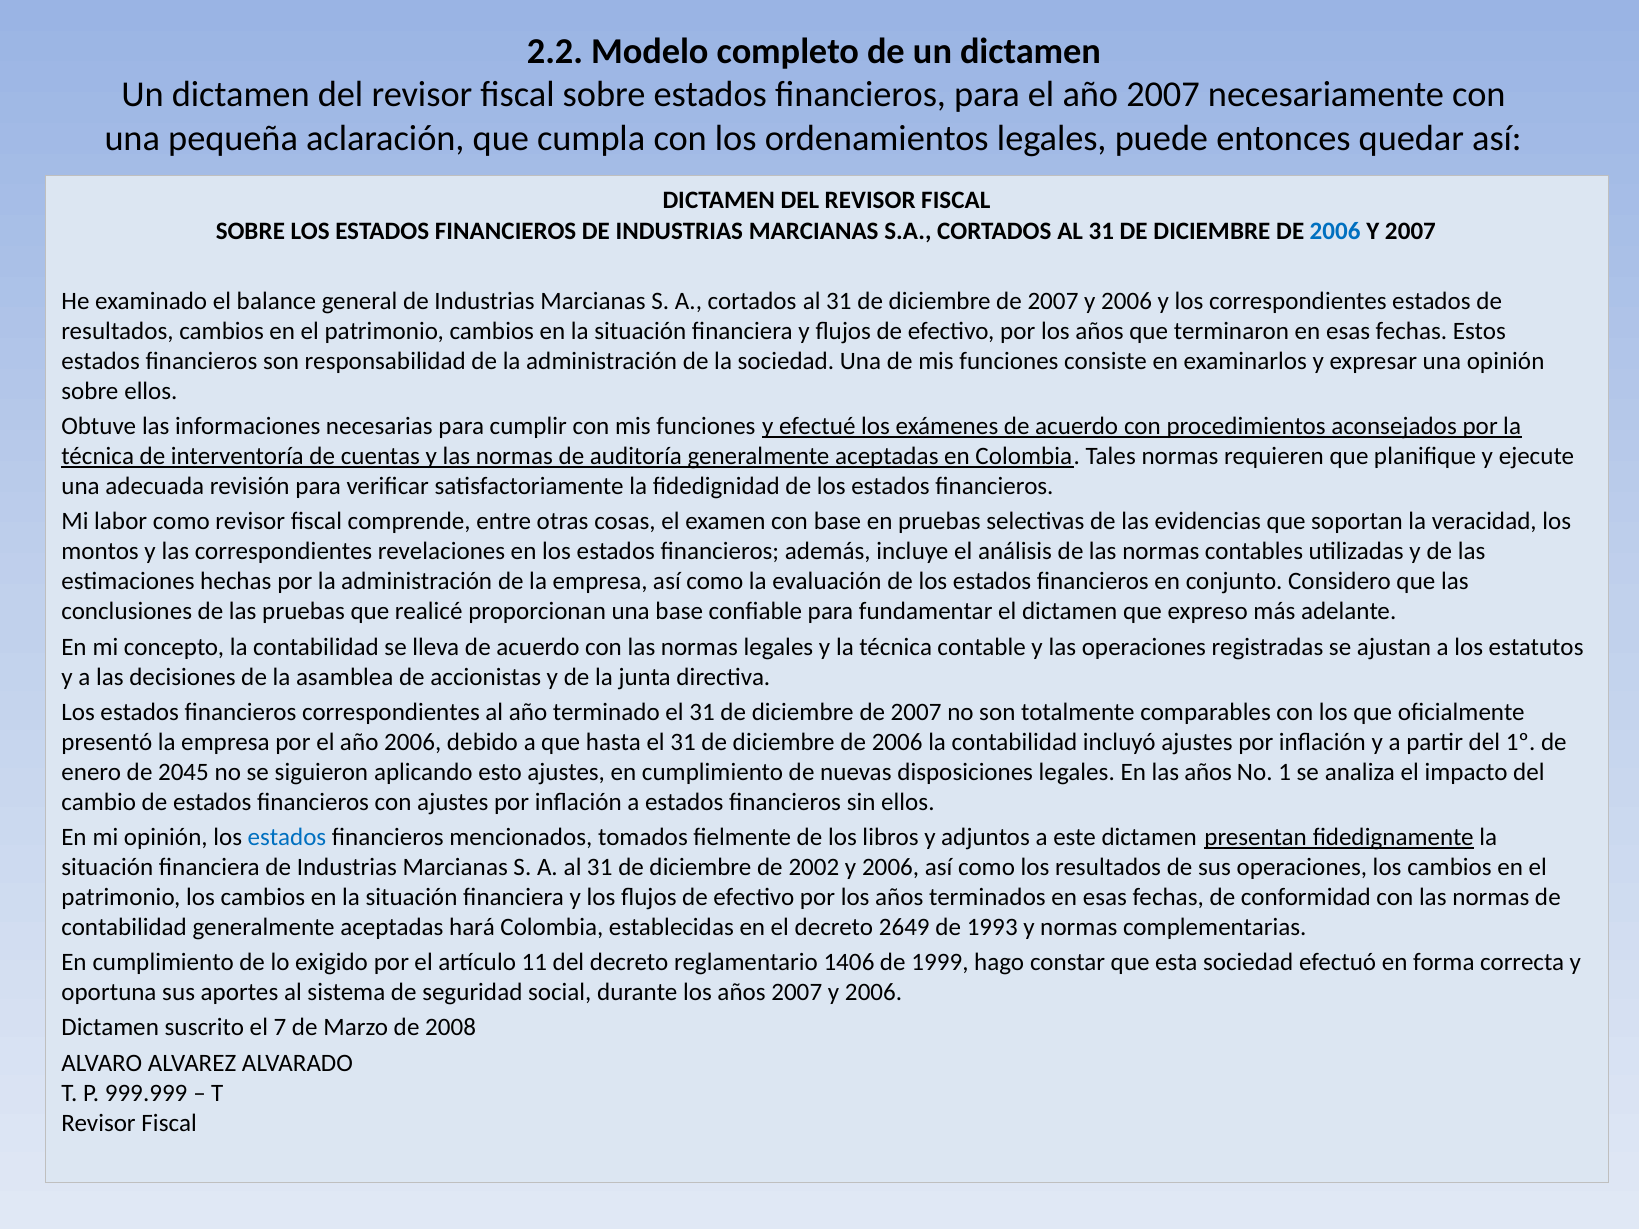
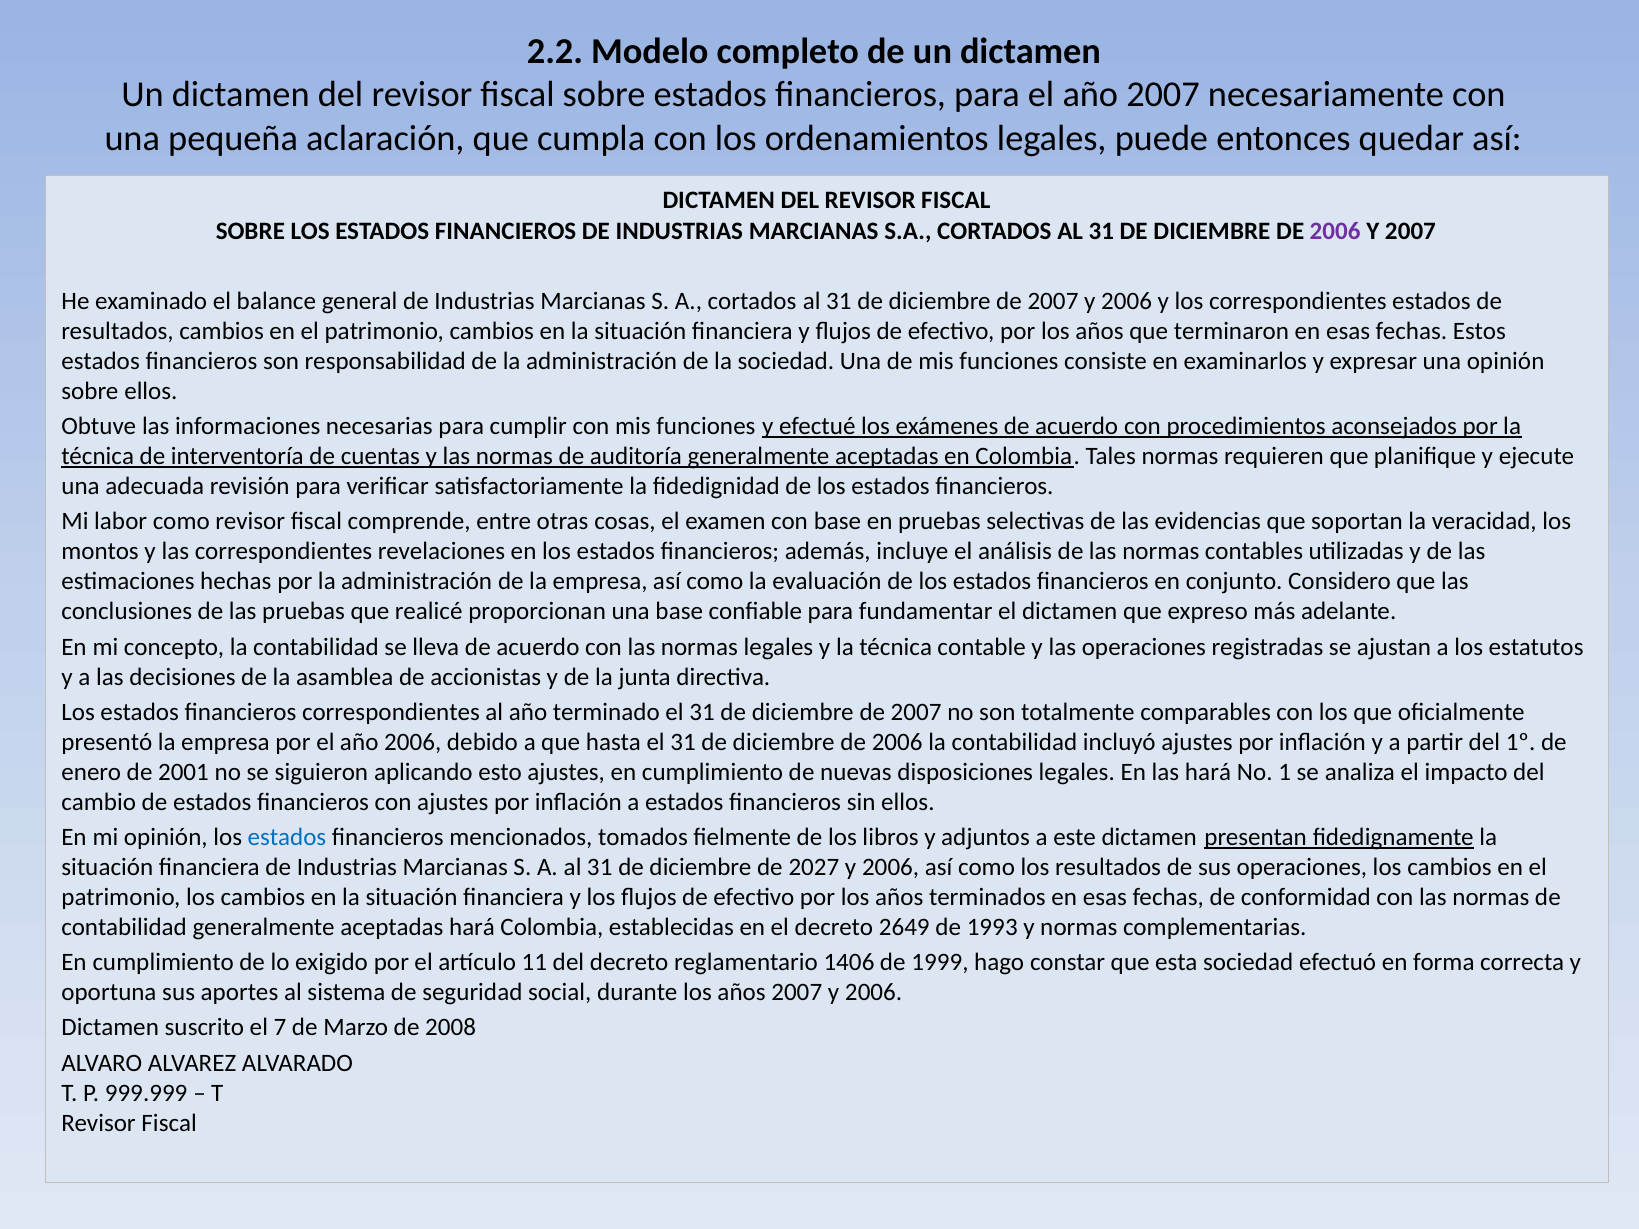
2006 at (1335, 231) colour: blue -> purple
2045: 2045 -> 2001
las años: años -> hará
2002: 2002 -> 2027
